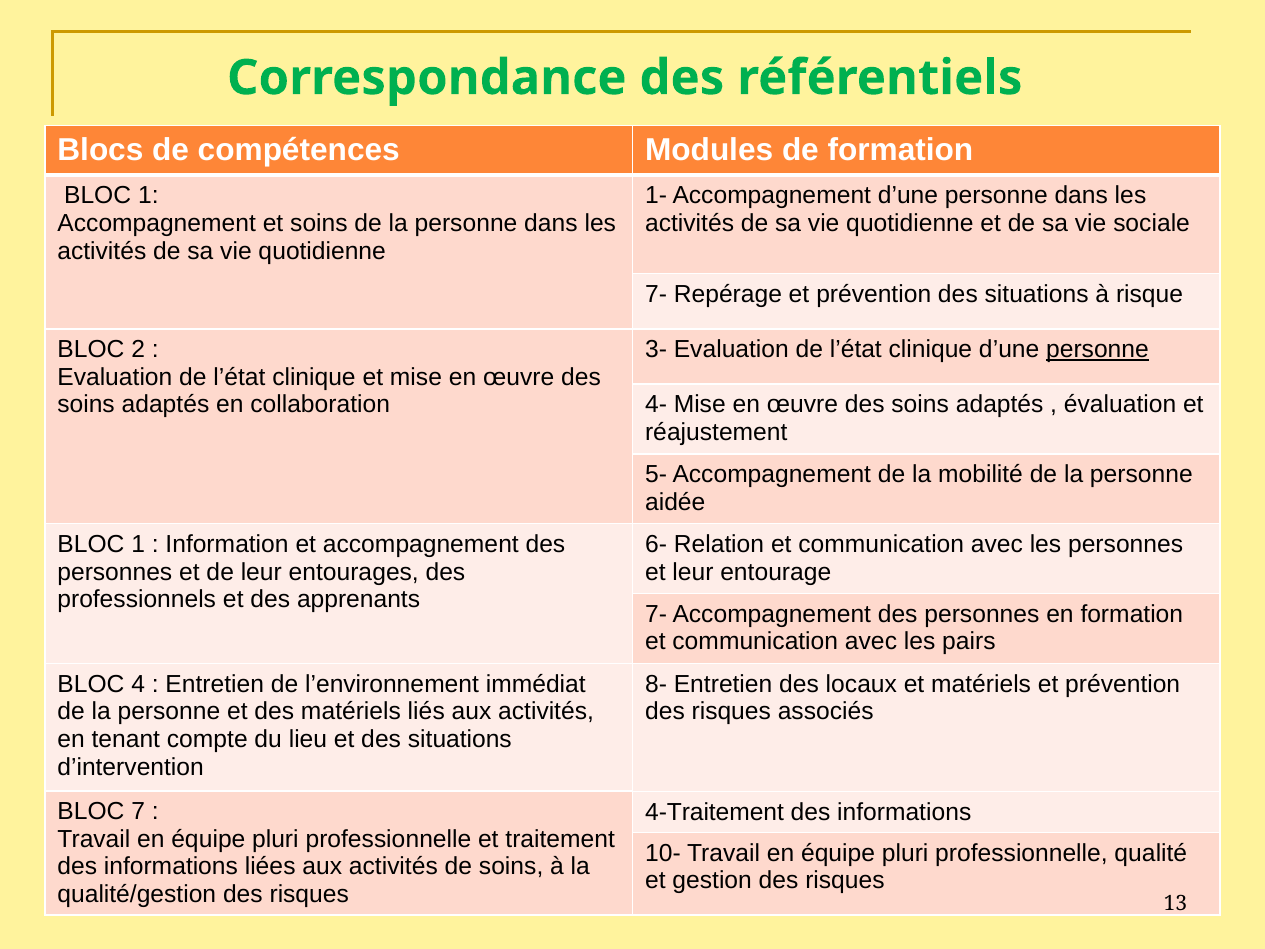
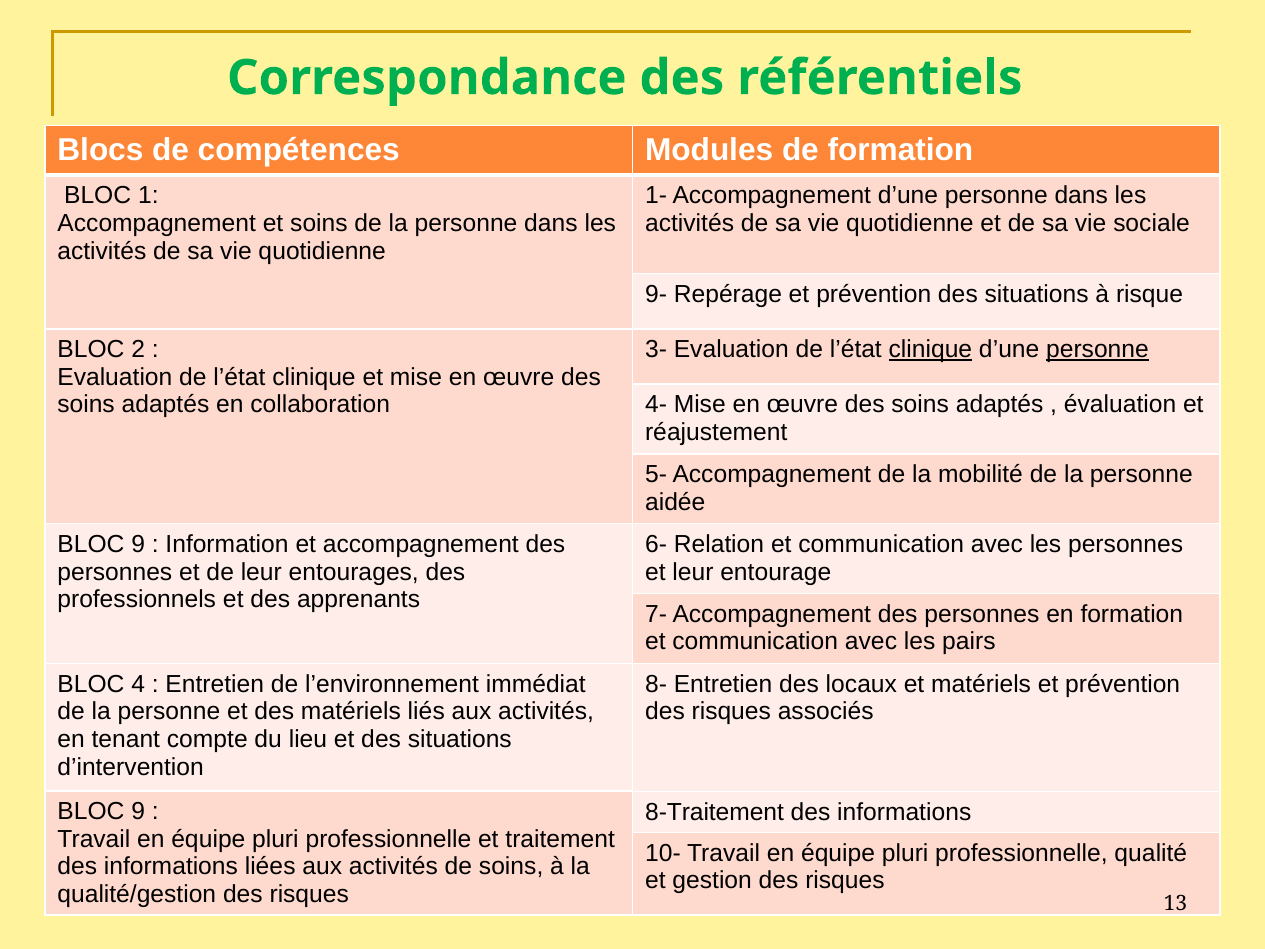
7- at (656, 294): 7- -> 9-
clinique at (930, 349) underline: none -> present
1 at (138, 544): 1 -> 9
7 at (138, 811): 7 -> 9
4-Traitement: 4-Traitement -> 8-Traitement
